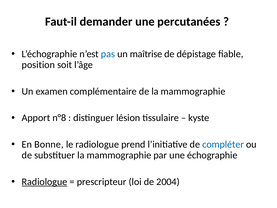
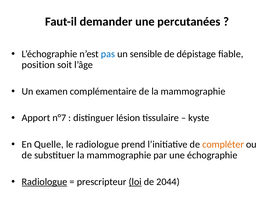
maîtrise: maîtrise -> sensible
n°8: n°8 -> n°7
Bonne: Bonne -> Quelle
compléter colour: blue -> orange
loi underline: none -> present
2004: 2004 -> 2044
